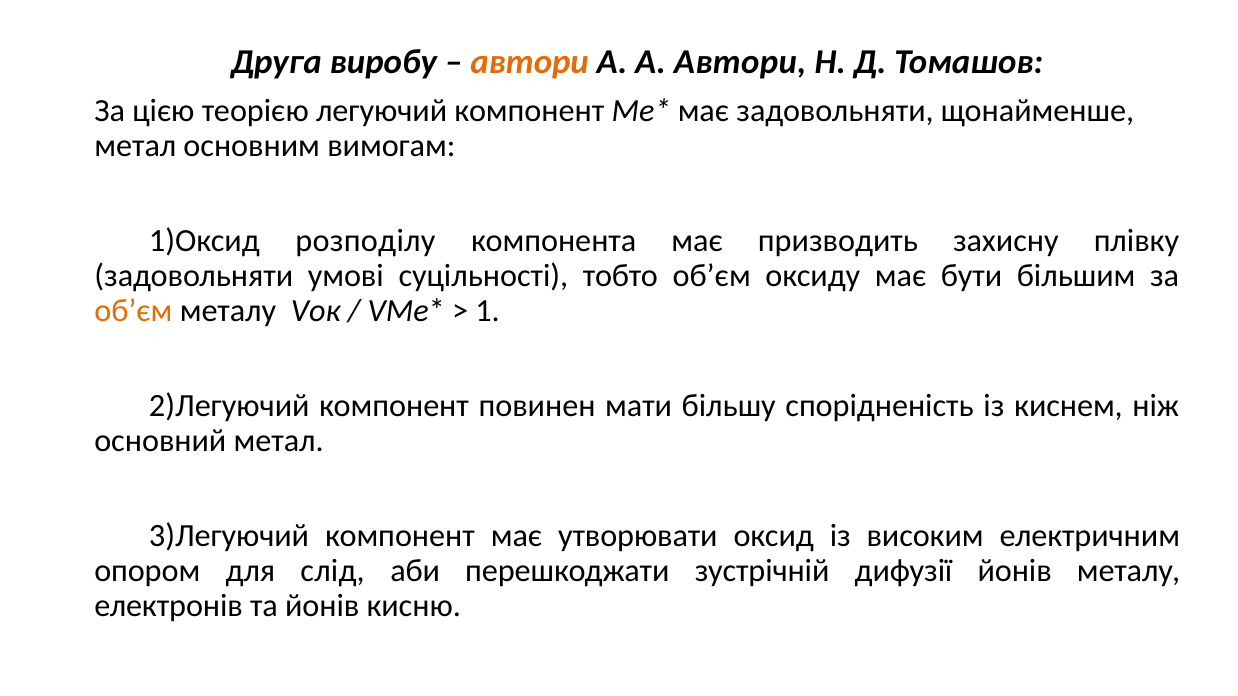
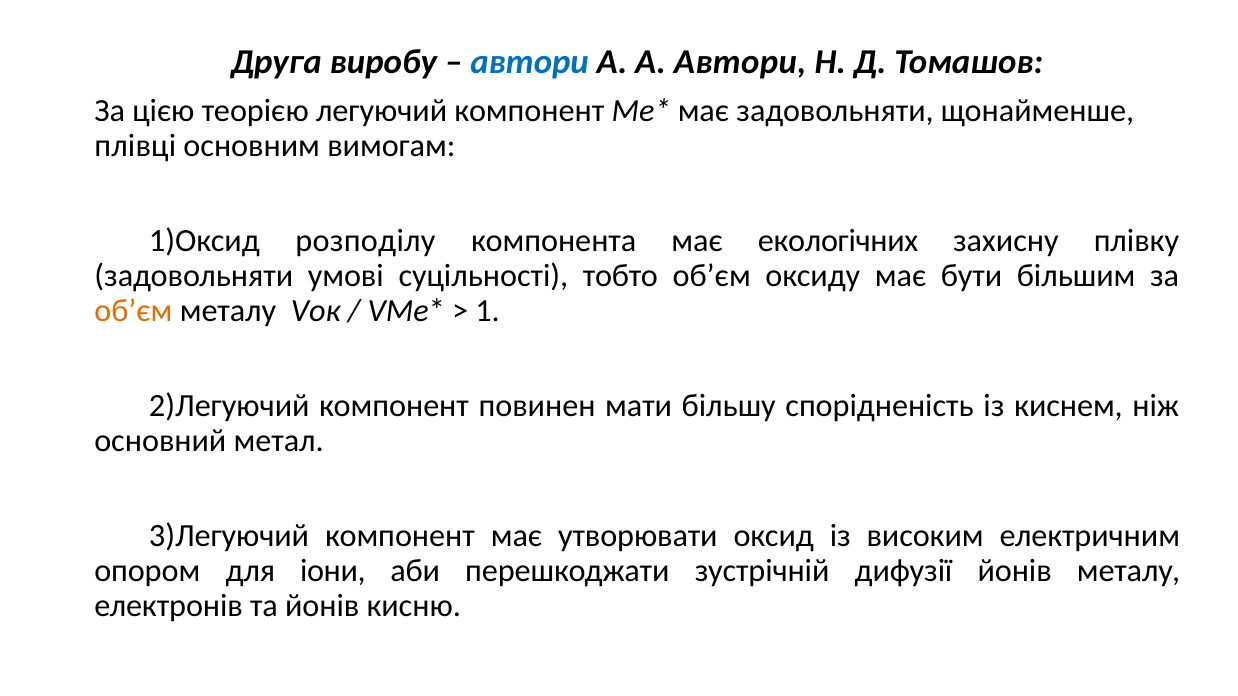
автори at (530, 62) colour: orange -> blue
метал at (135, 146): метал -> плівці
призводить: призводить -> екологічних
слід: слід -> іони
